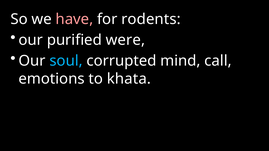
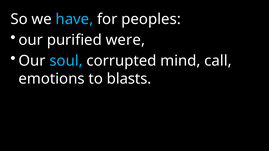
have colour: pink -> light blue
rodents: rodents -> peoples
khata: khata -> blasts
